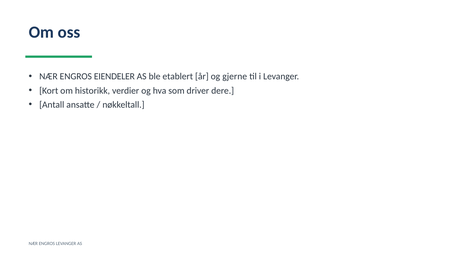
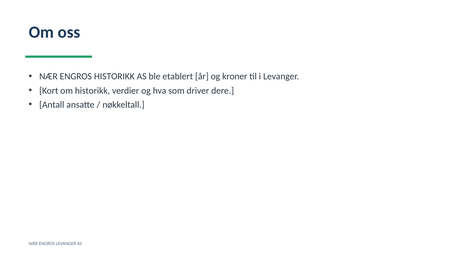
ENGROS EIENDELER: EIENDELER -> HISTORIKK
gjerne: gjerne -> kroner
